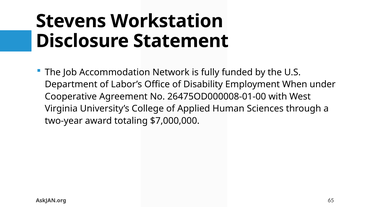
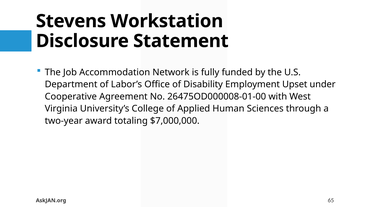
When: When -> Upset
